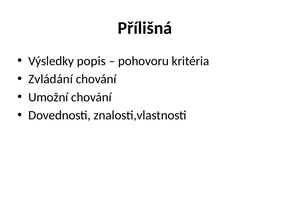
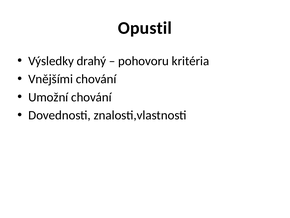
Přílišná: Přílišná -> Opustil
popis: popis -> drahý
Zvládání: Zvládání -> Vnějšími
